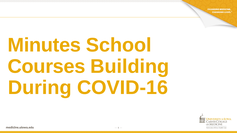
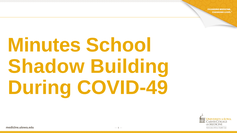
Courses: Courses -> Shadow
COVID-16: COVID-16 -> COVID-49
